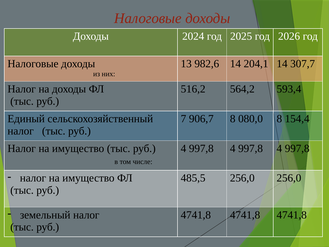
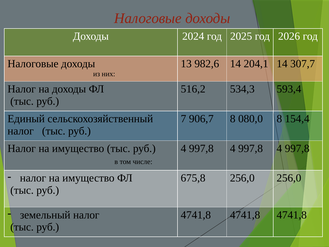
564,2: 564,2 -> 534,3
485,5: 485,5 -> 675,8
